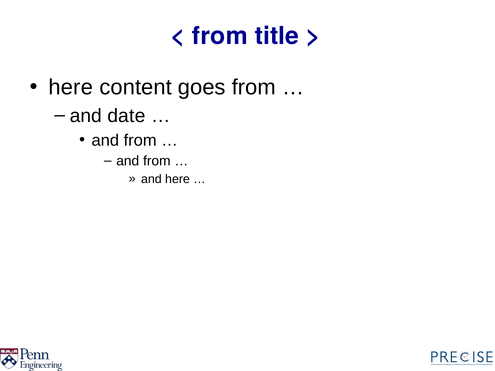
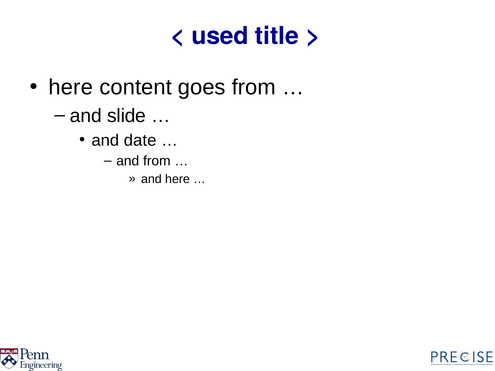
from at (220, 36): from -> used
date: date -> slide
from at (140, 140): from -> date
